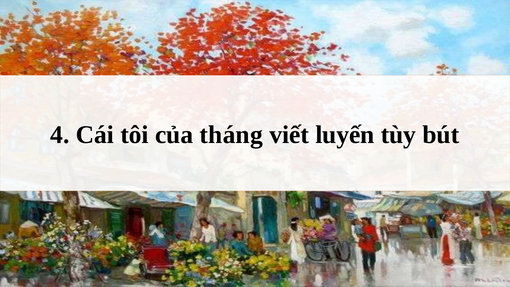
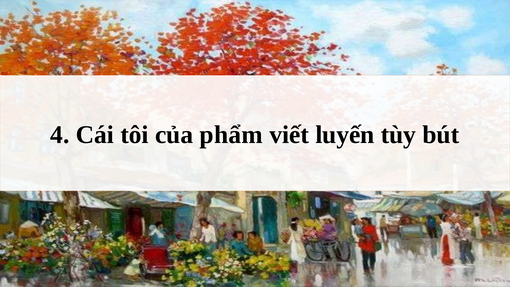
tháng: tháng -> phẩm
